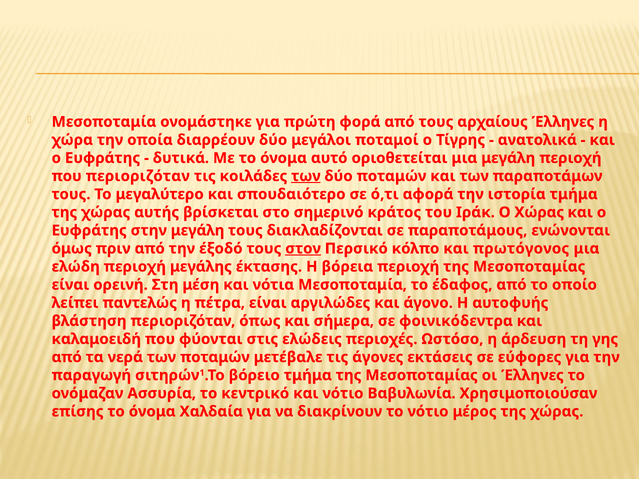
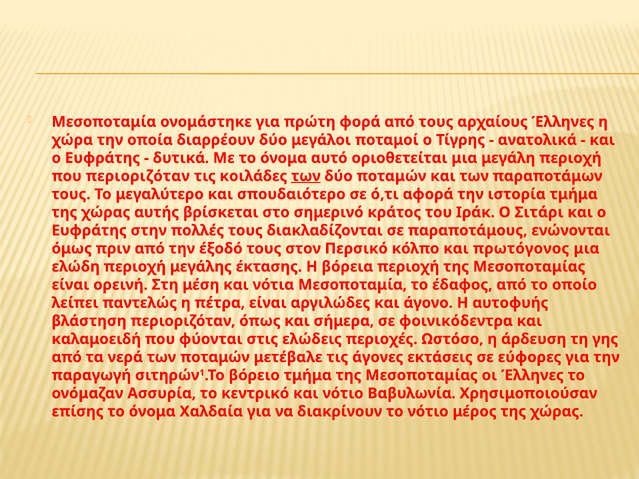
Ο Χώρας: Χώρας -> Σιτάρι
στην μεγάλη: μεγάλη -> πολλές
στον underline: present -> none
